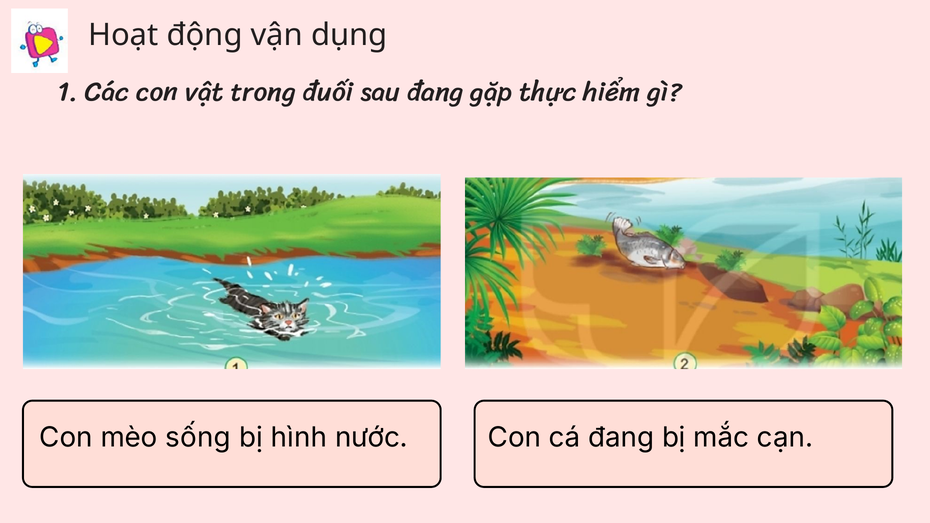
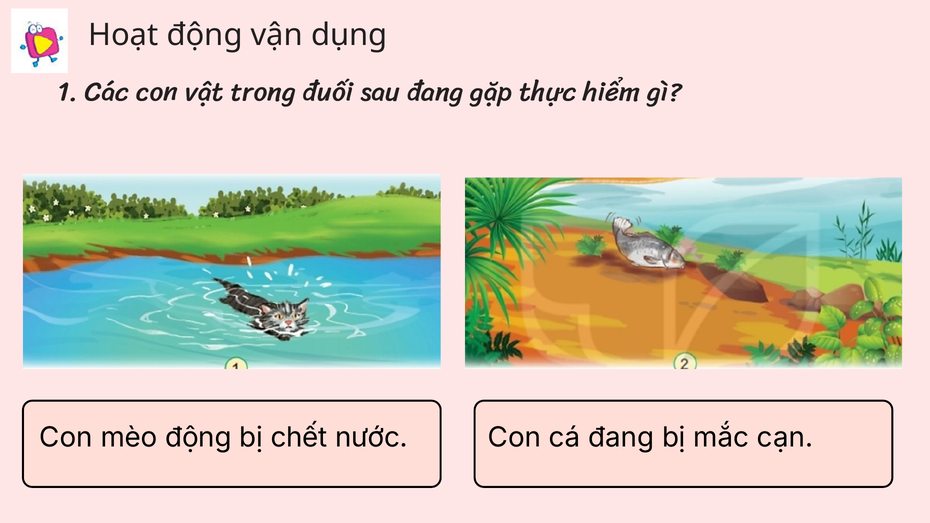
mèo sống: sống -> động
hình: hình -> chết
